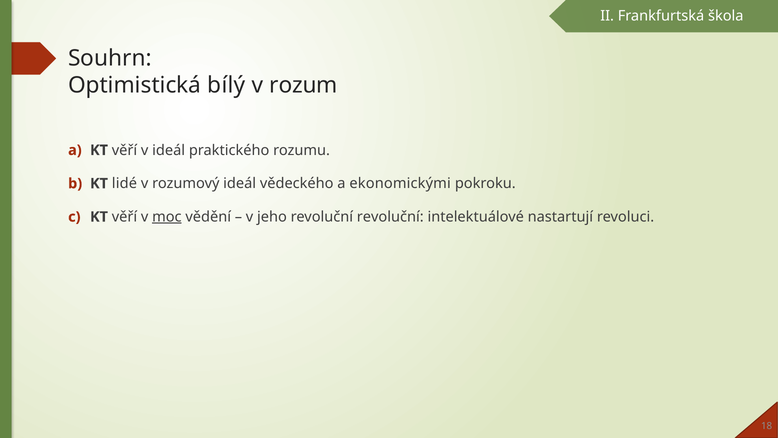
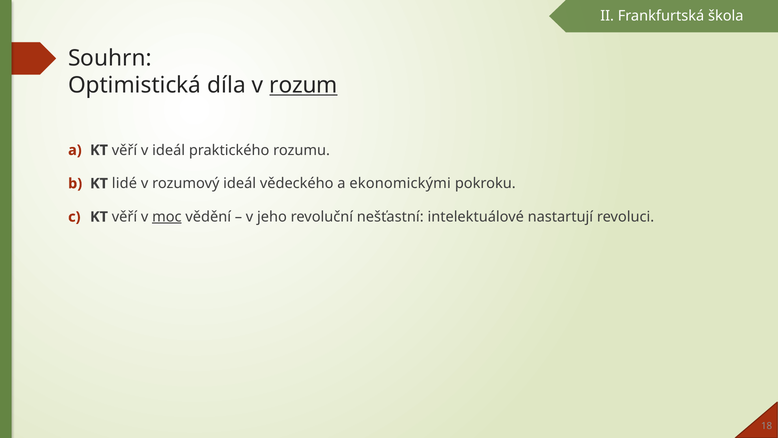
bílý: bílý -> díla
rozum underline: none -> present
revoluční revoluční: revoluční -> nešťastní
